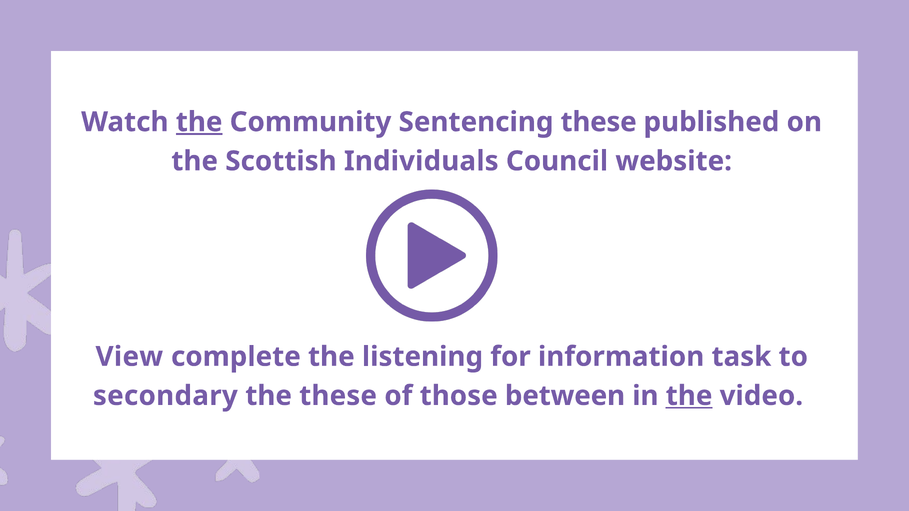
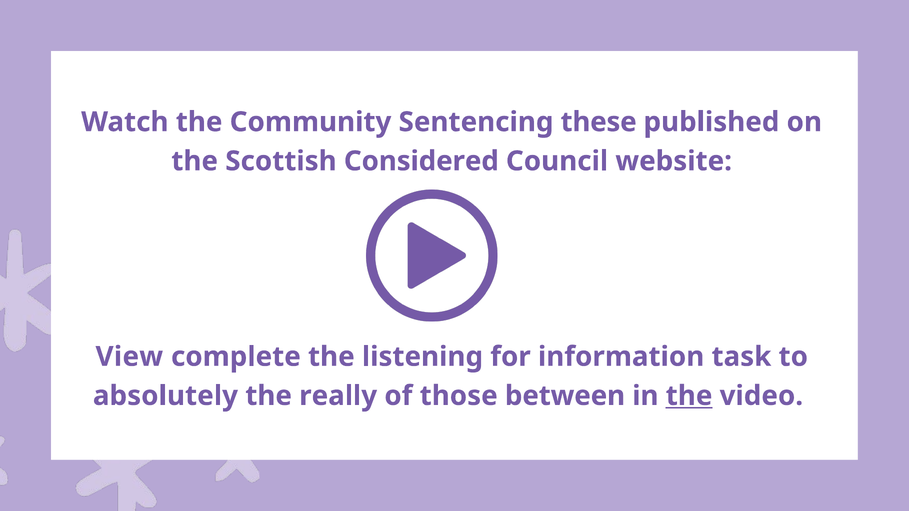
the at (199, 122) underline: present -> none
Individuals: Individuals -> Considered
secondary: secondary -> absolutely
the these: these -> really
